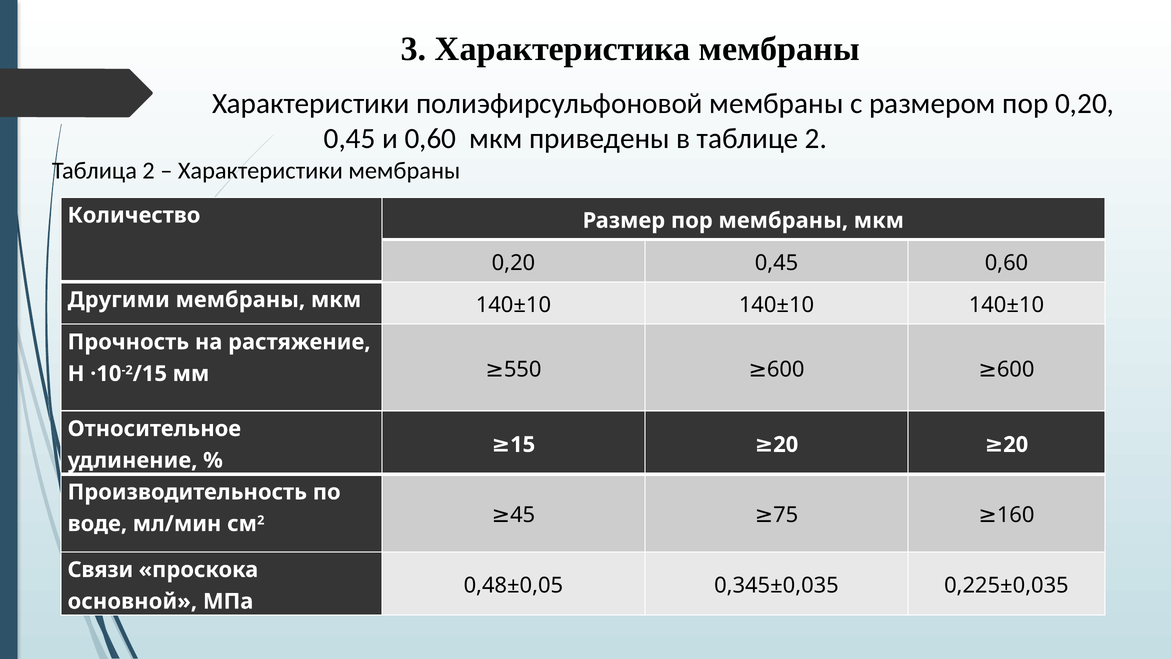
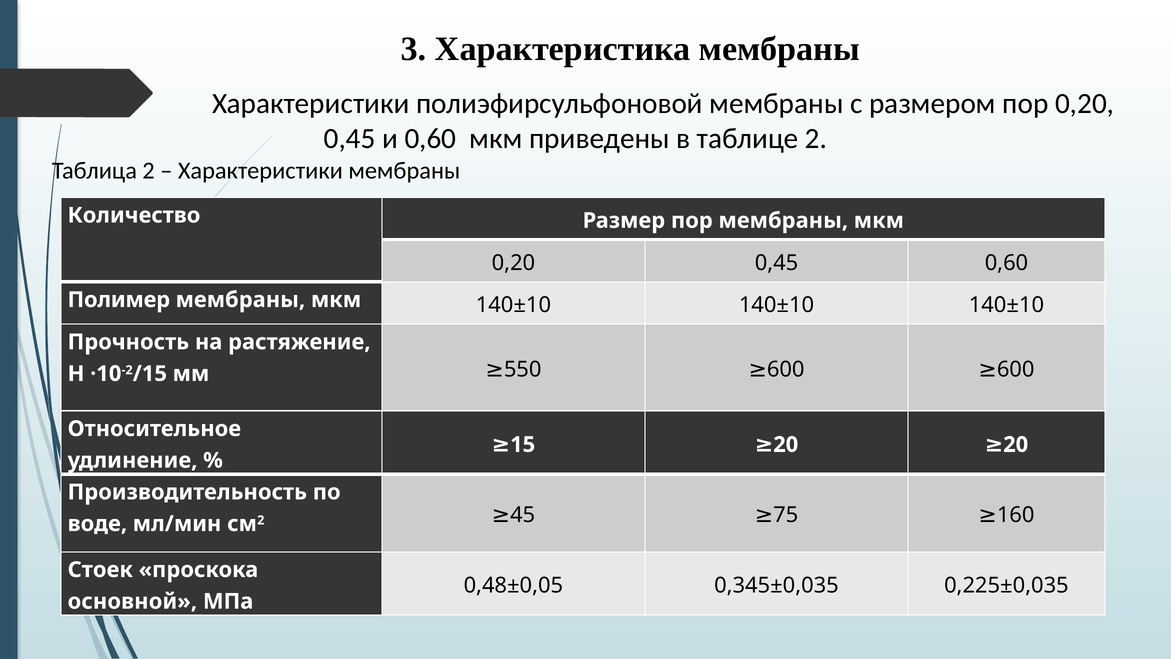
Другими: Другими -> Полимер
Связи: Связи -> Стоек
